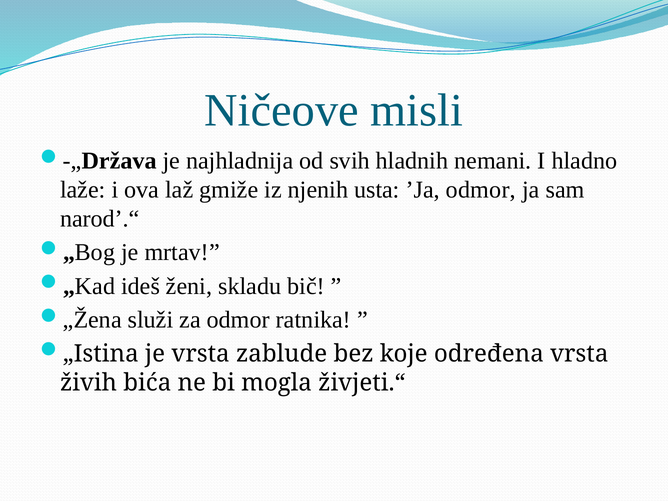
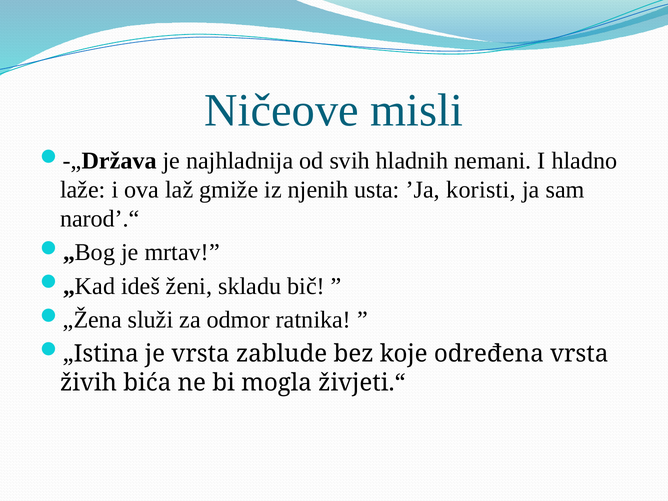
’Ja odmor: odmor -> koristi
